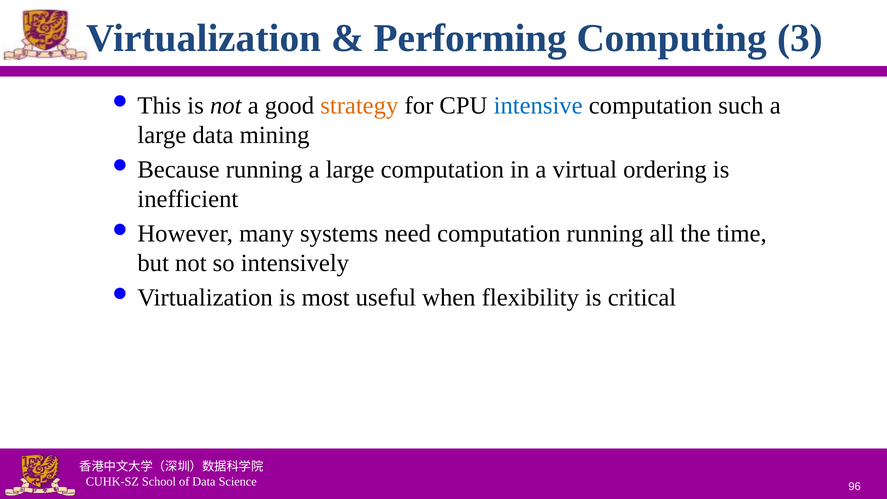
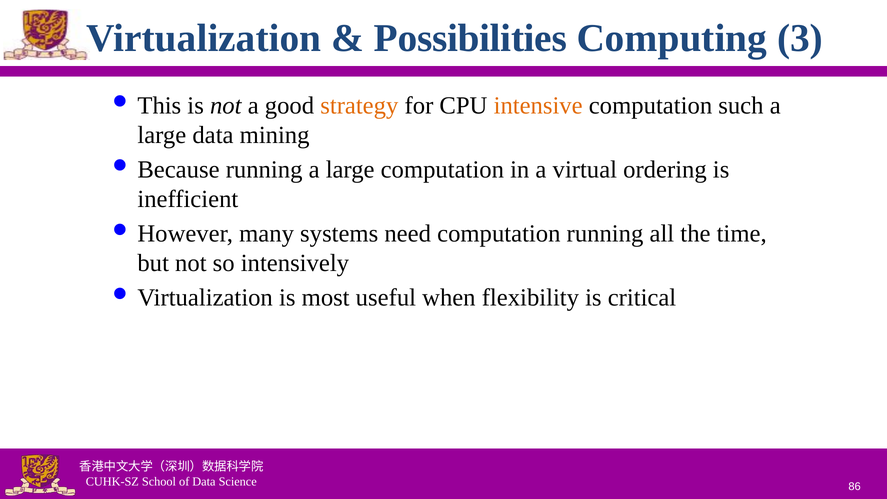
Performing: Performing -> Possibilities
intensive colour: blue -> orange
96: 96 -> 86
